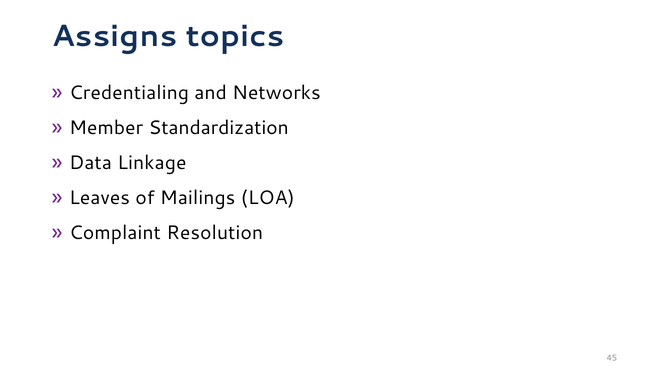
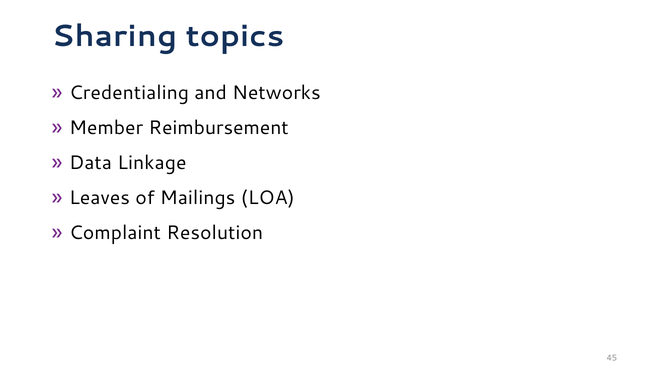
Assigns: Assigns -> Sharing
Standardization: Standardization -> Reimbursement
